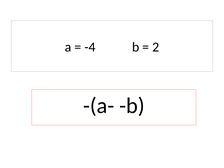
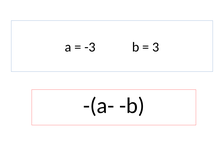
-4: -4 -> -3
2: 2 -> 3
